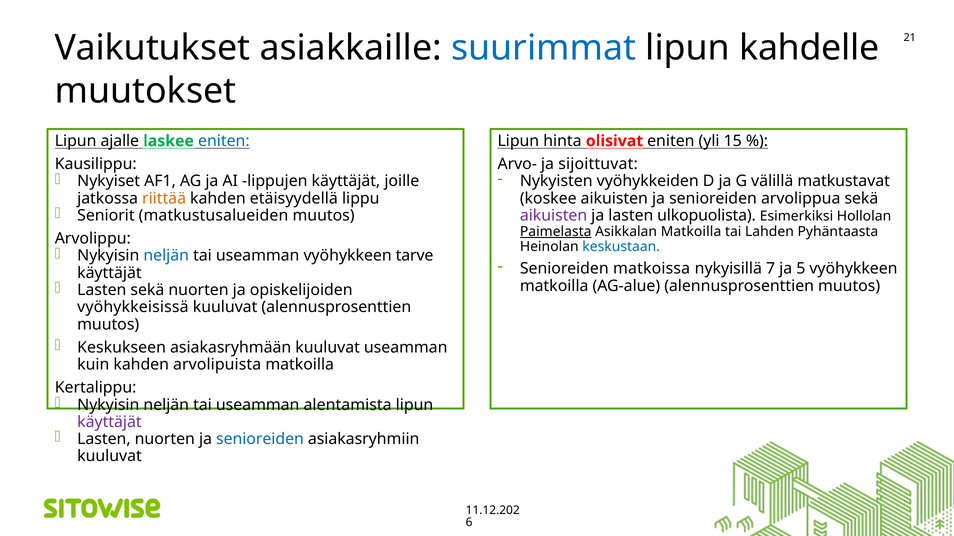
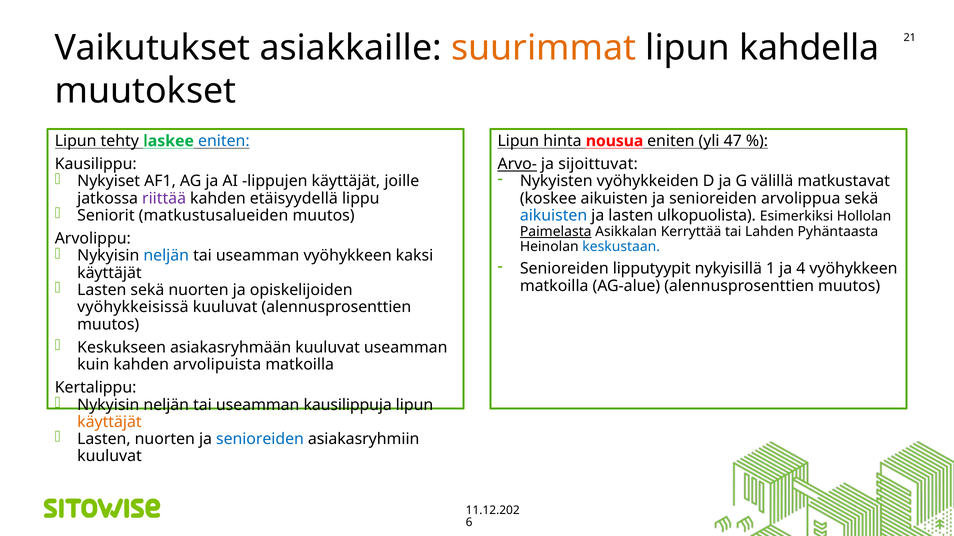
suurimmat colour: blue -> orange
kahdelle: kahdelle -> kahdella
olisivat: olisivat -> nousua
15: 15 -> 47
ajalle: ajalle -> tehty
Arvo- underline: none -> present
riittää colour: orange -> purple
aikuisten at (554, 216) colour: purple -> blue
Asikkalan Matkoilla: Matkoilla -> Kerryttää
tarve: tarve -> kaksi
matkoissa: matkoissa -> lipputyypit
7: 7 -> 1
5: 5 -> 4
alentamista: alentamista -> kausilippuja
käyttäjät at (109, 422) colour: purple -> orange
